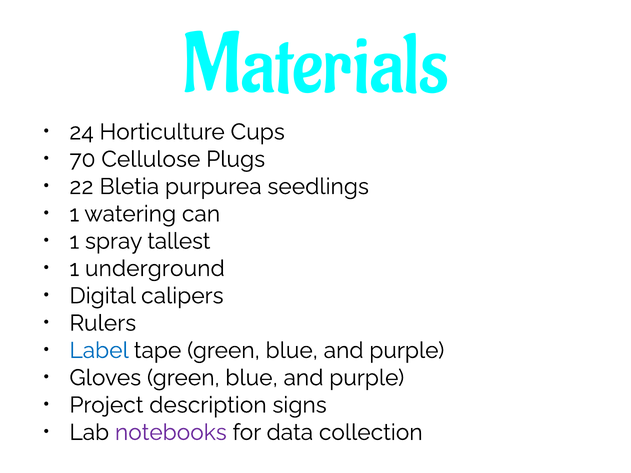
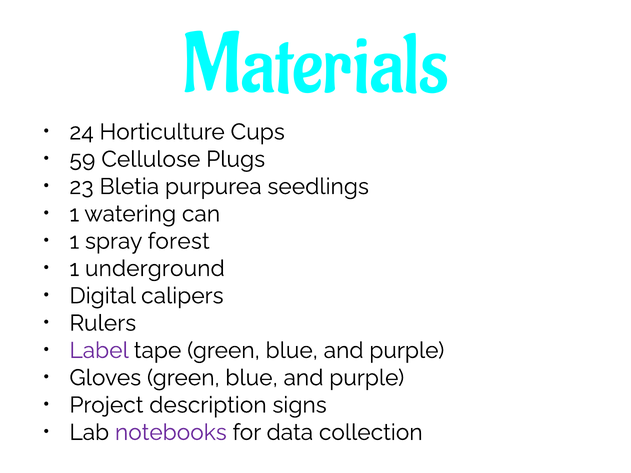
70: 70 -> 59
22: 22 -> 23
tallest: tallest -> forest
Label colour: blue -> purple
